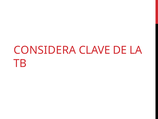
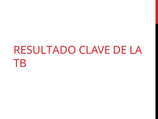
CONSIDERA: CONSIDERA -> RESULTADO
